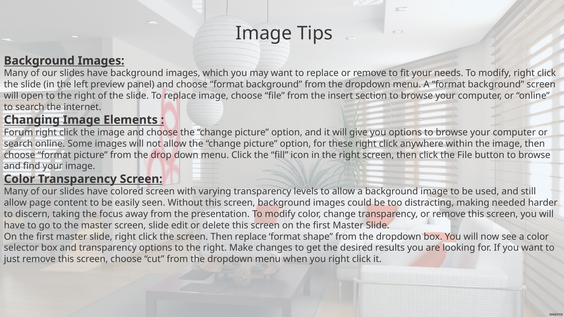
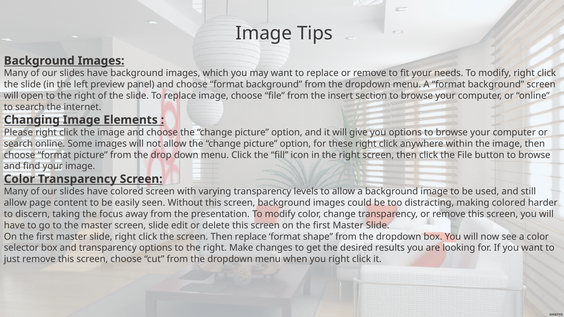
Forum: Forum -> Please
making needed: needed -> colored
